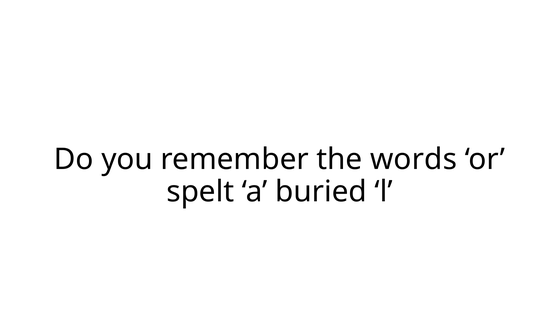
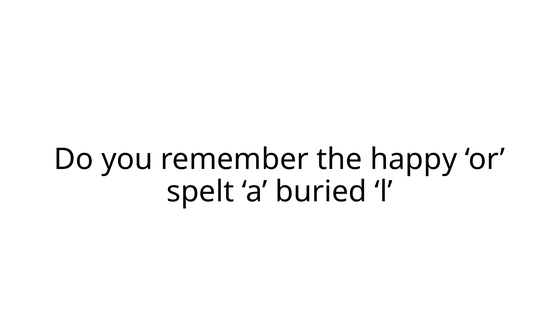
words: words -> happy
